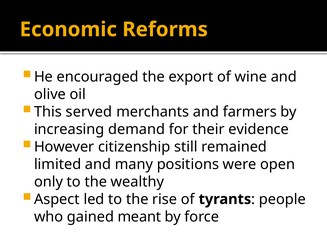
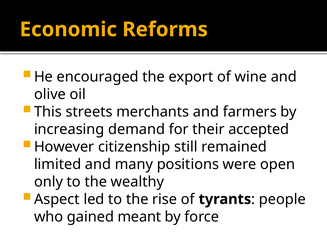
served: served -> streets
evidence: evidence -> accepted
